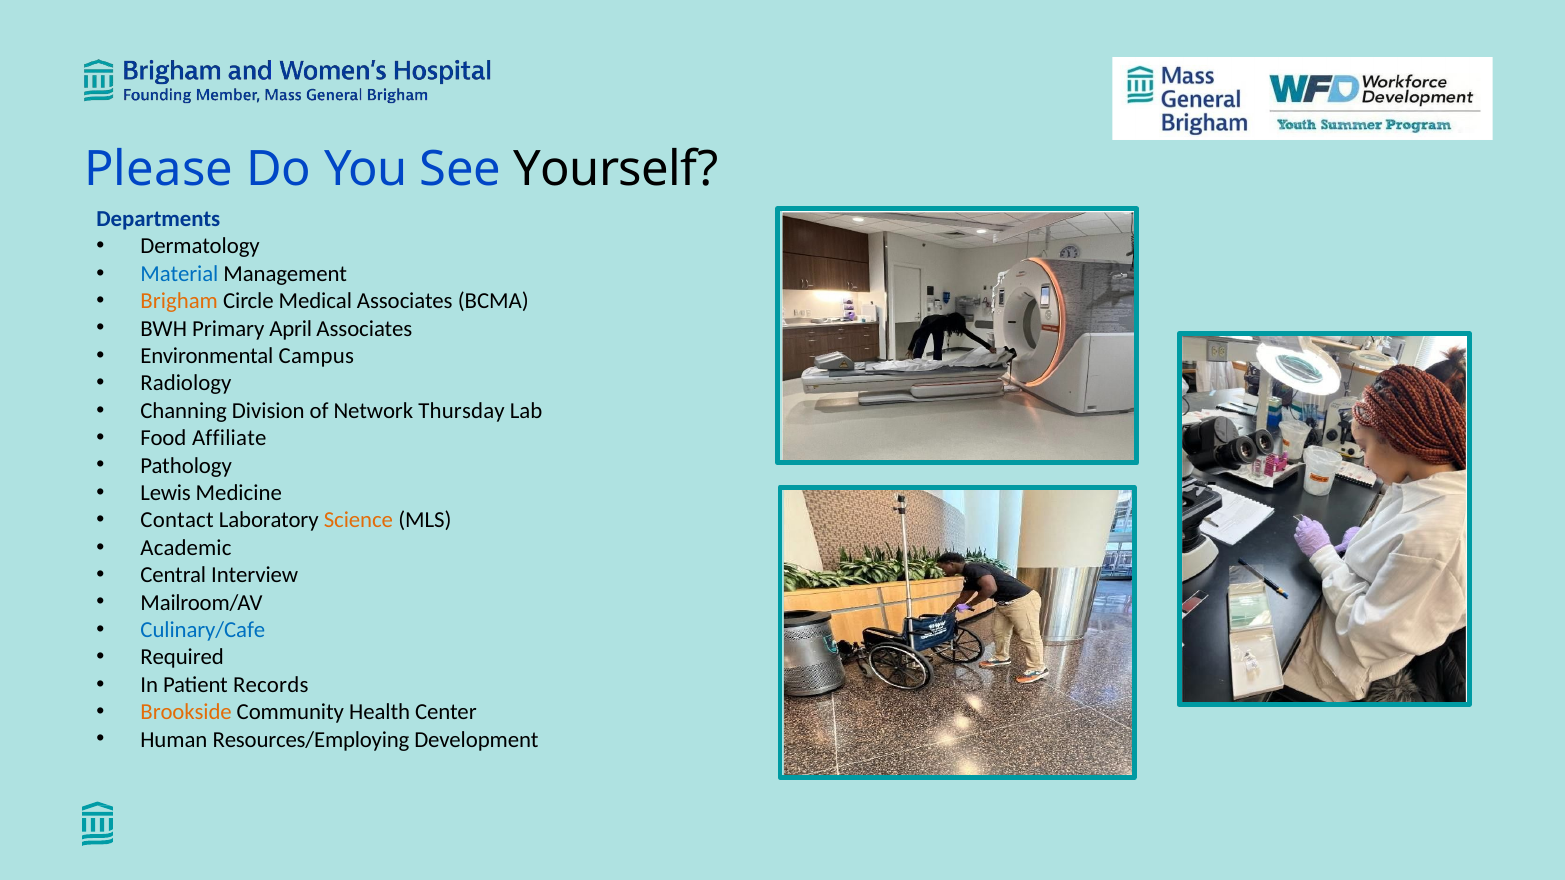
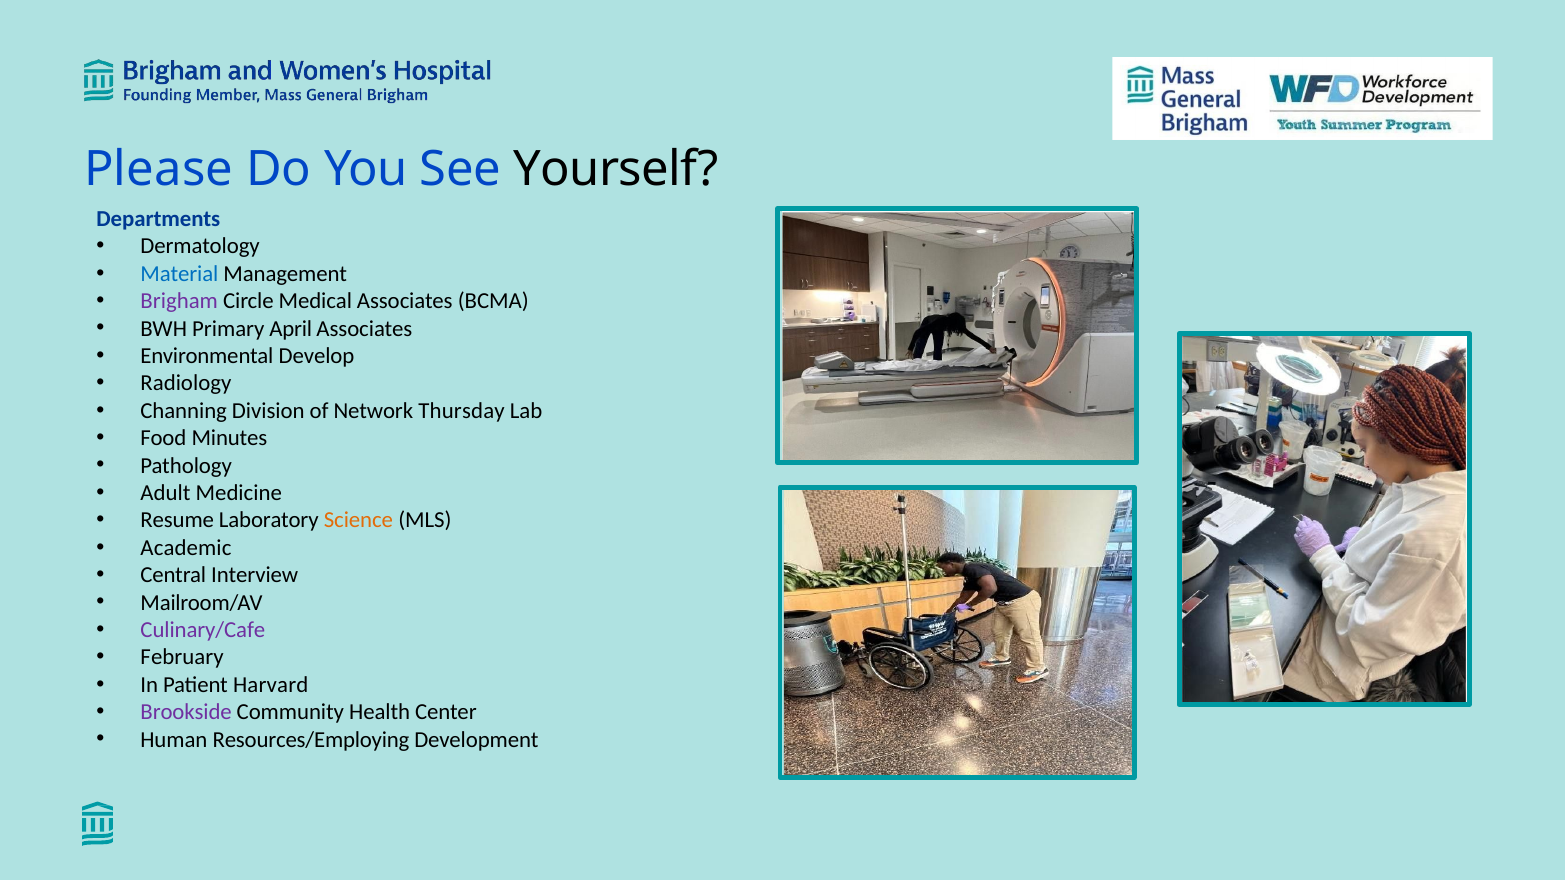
Brigham colour: orange -> purple
Campus: Campus -> Develop
Affiliate: Affiliate -> Minutes
Lewis: Lewis -> Adult
Contact: Contact -> Resume
Culinary/Cafe colour: blue -> purple
Required: Required -> February
Records: Records -> Harvard
Brookside colour: orange -> purple
